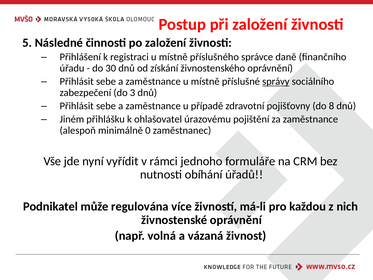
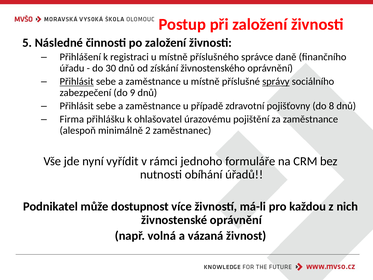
Přihlásit at (77, 81) underline: none -> present
3: 3 -> 9
Jiném: Jiném -> Firma
0: 0 -> 2
regulována: regulována -> dostupnost
